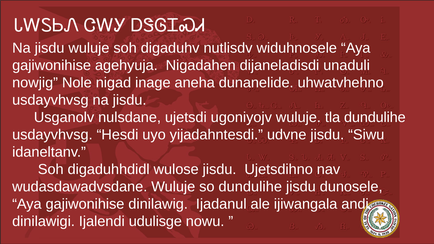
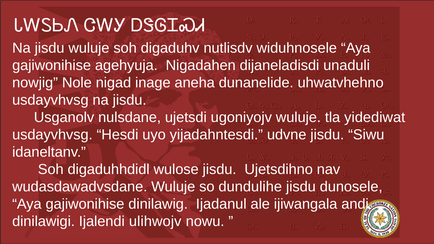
tla dundulihe: dundulihe -> yidediwat
udulisge: udulisge -> ulihwojv
